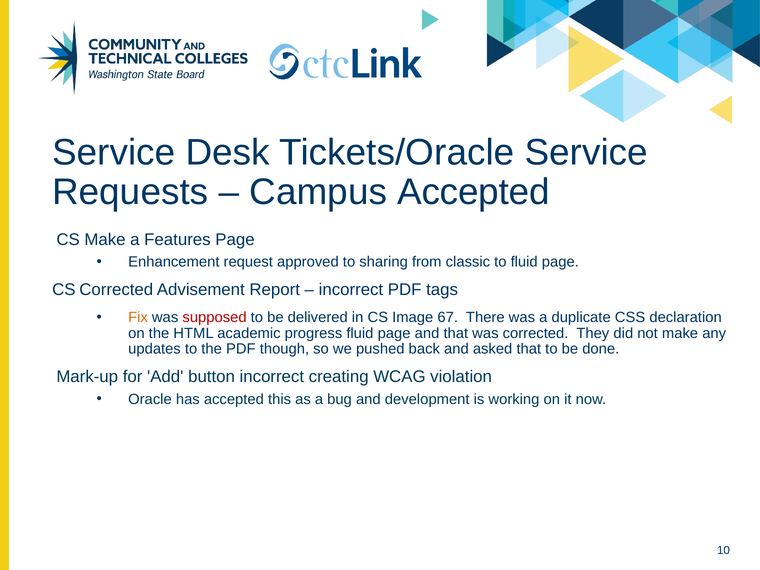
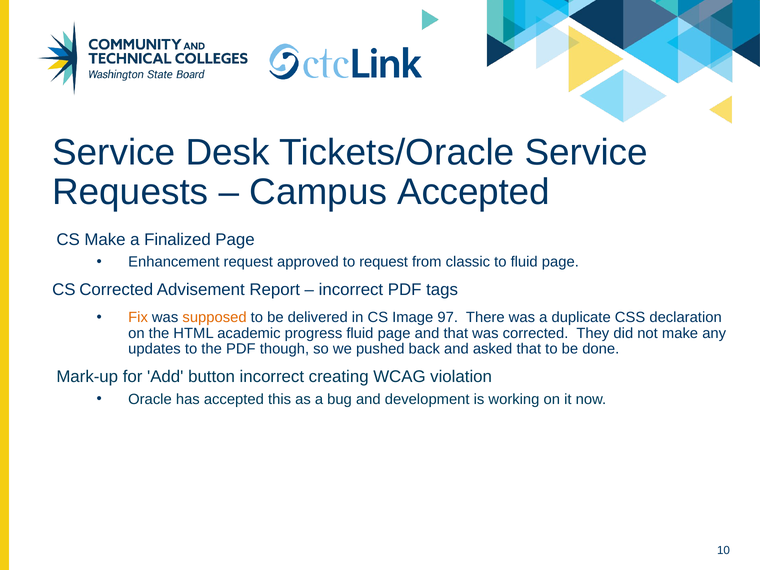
Features: Features -> Finalized
to sharing: sharing -> request
supposed colour: red -> orange
67: 67 -> 97
